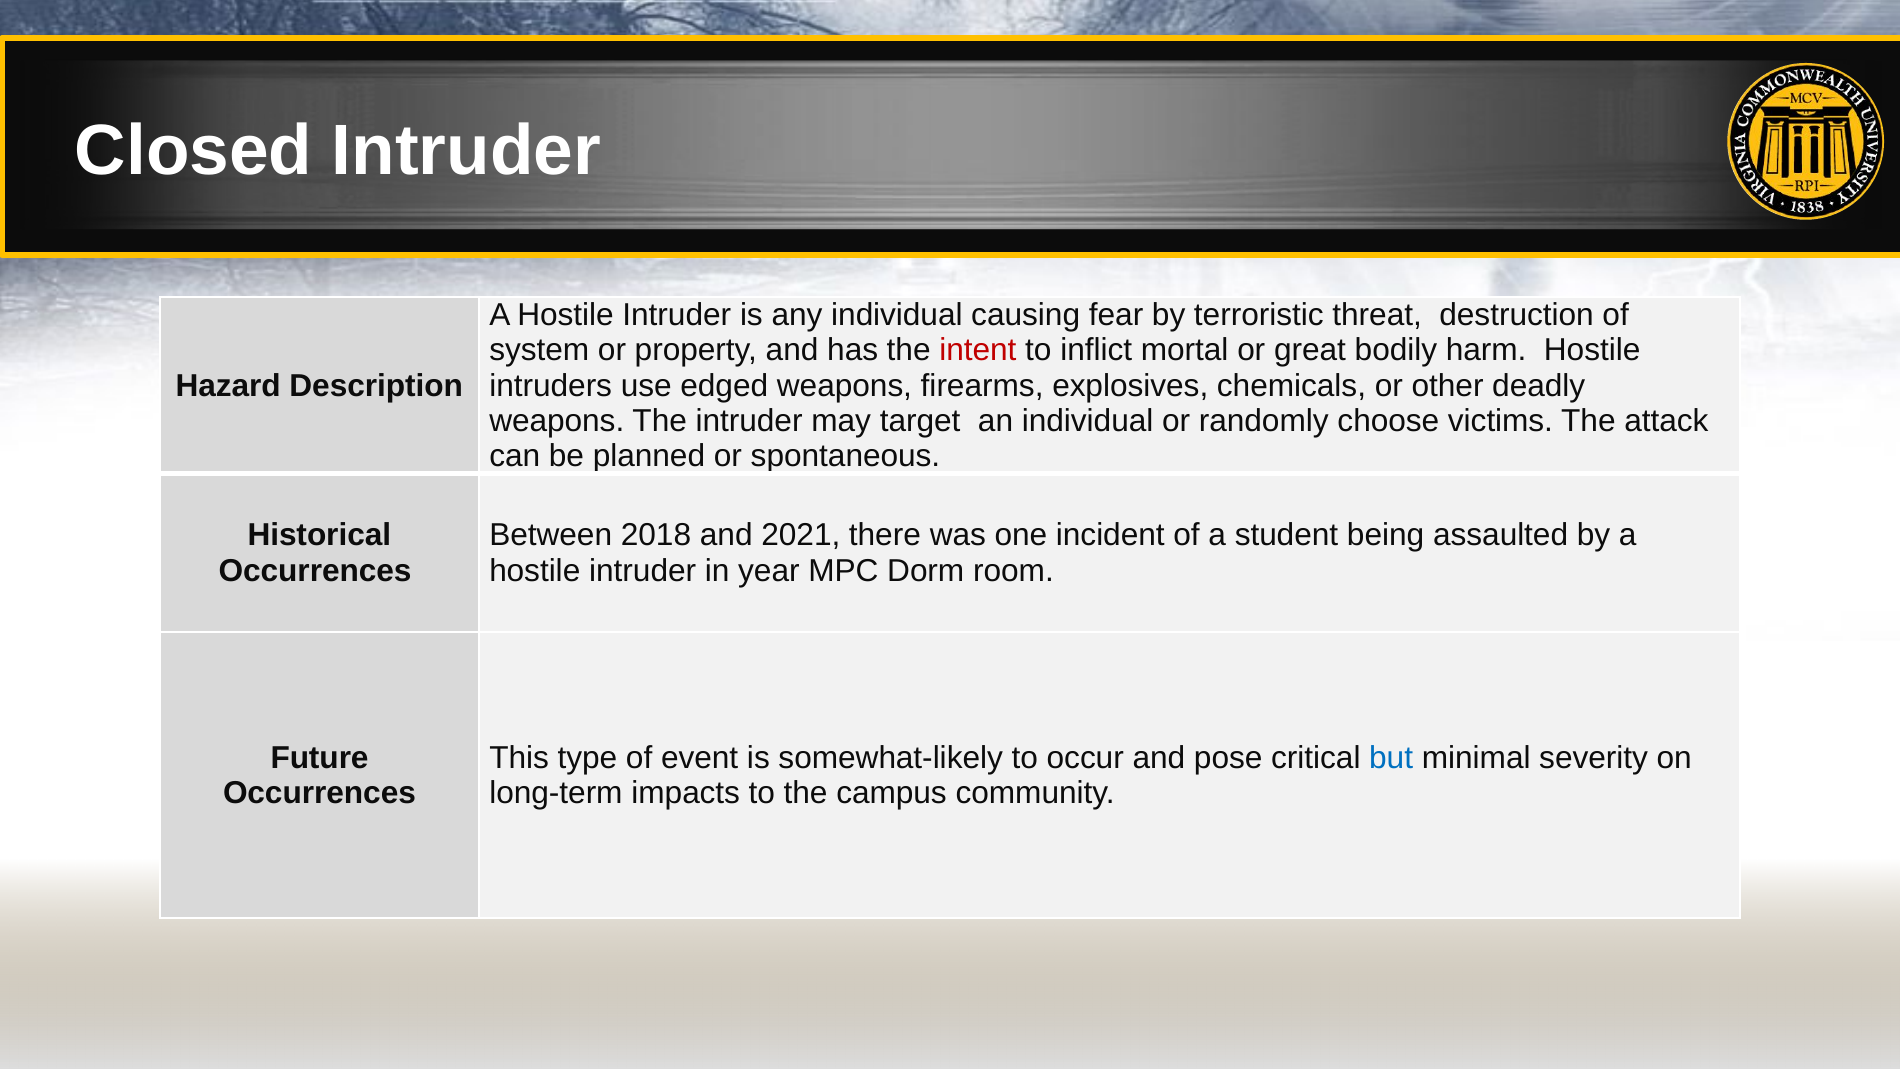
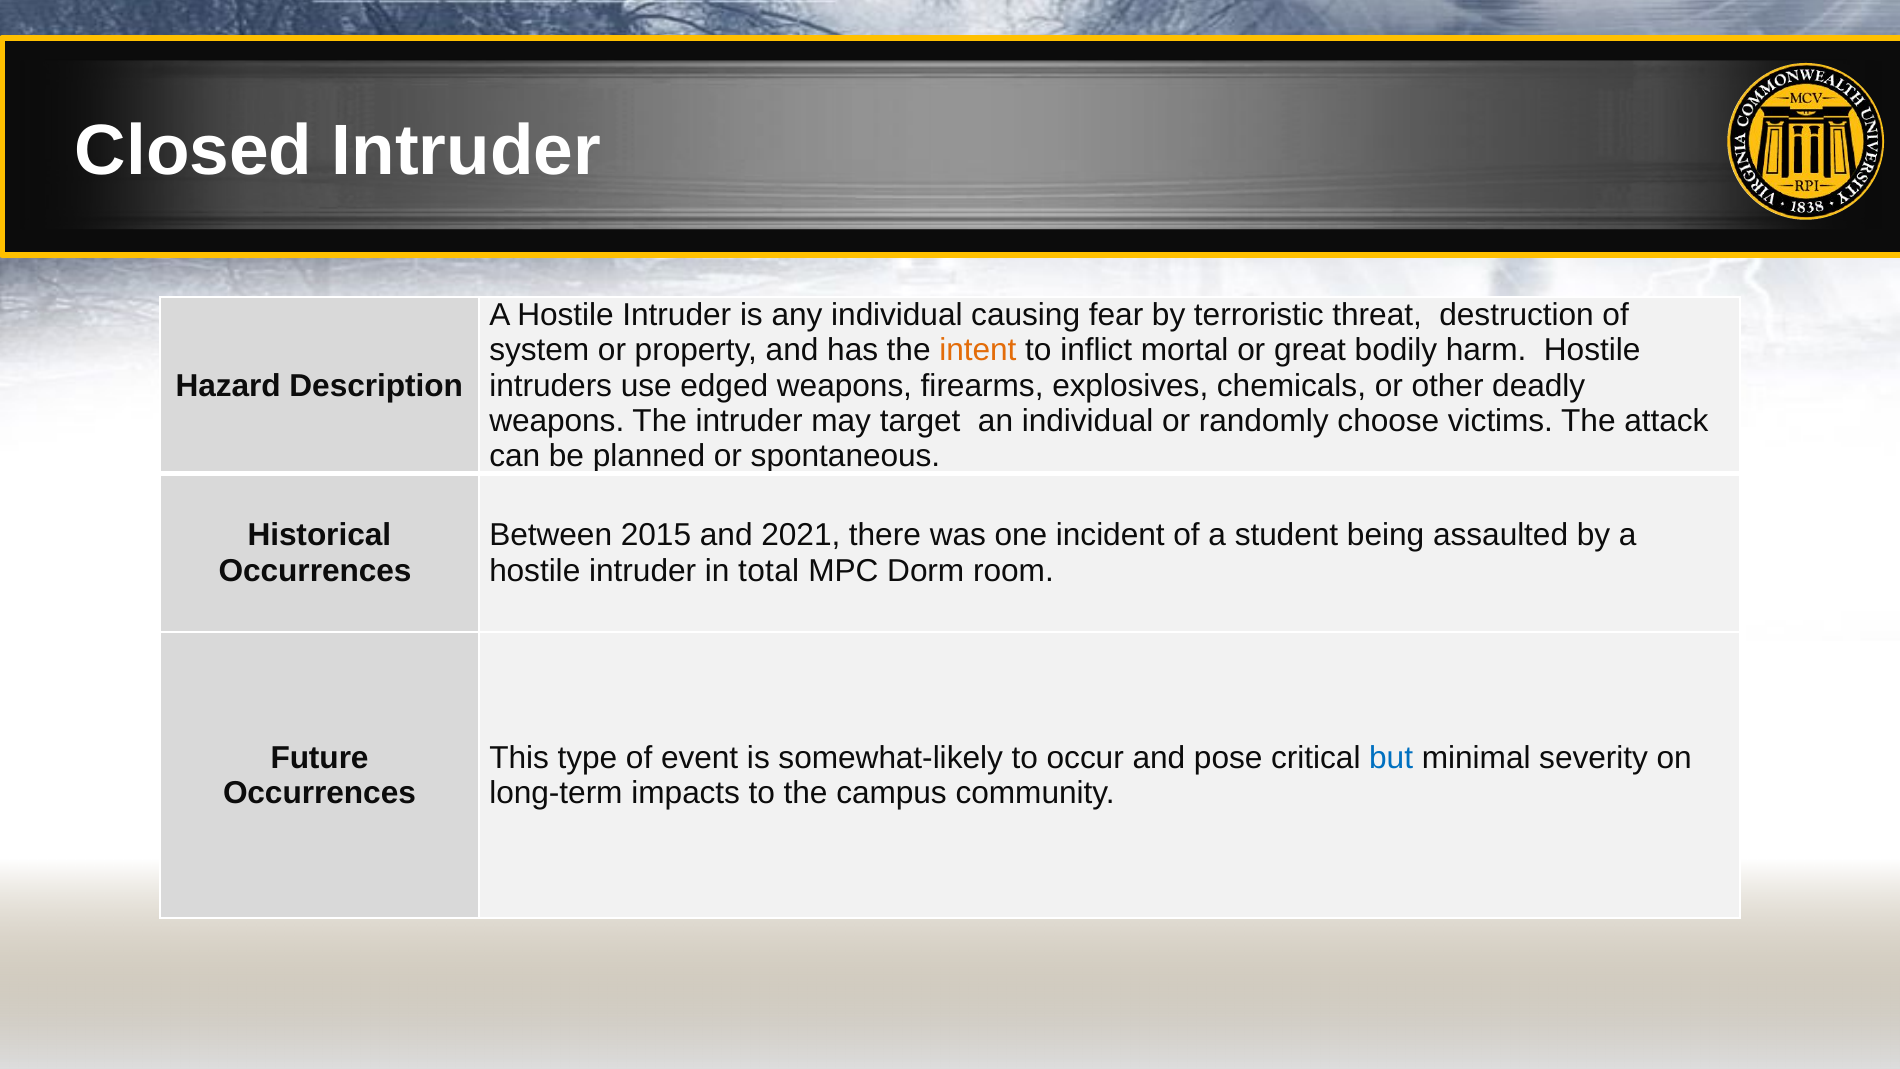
intent colour: red -> orange
2018: 2018 -> 2015
year: year -> total
